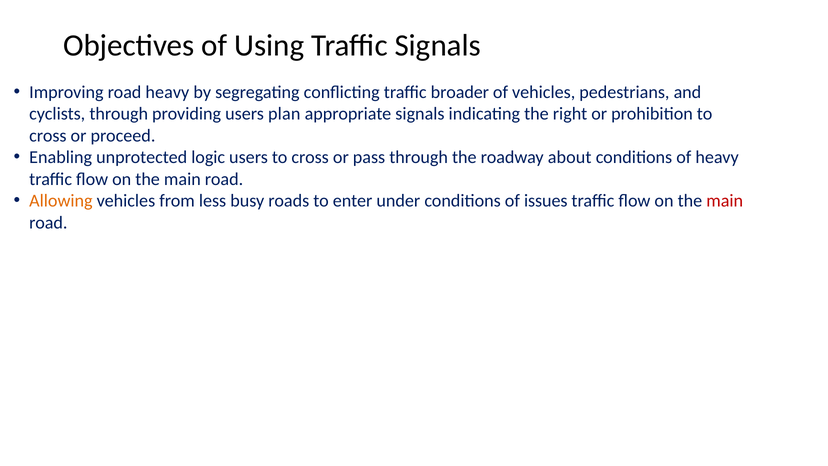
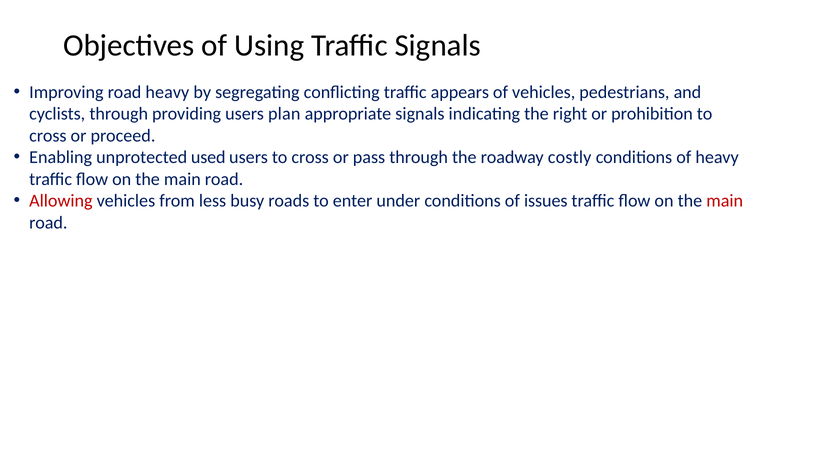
broader: broader -> appears
logic: logic -> used
about: about -> costly
Allowing colour: orange -> red
